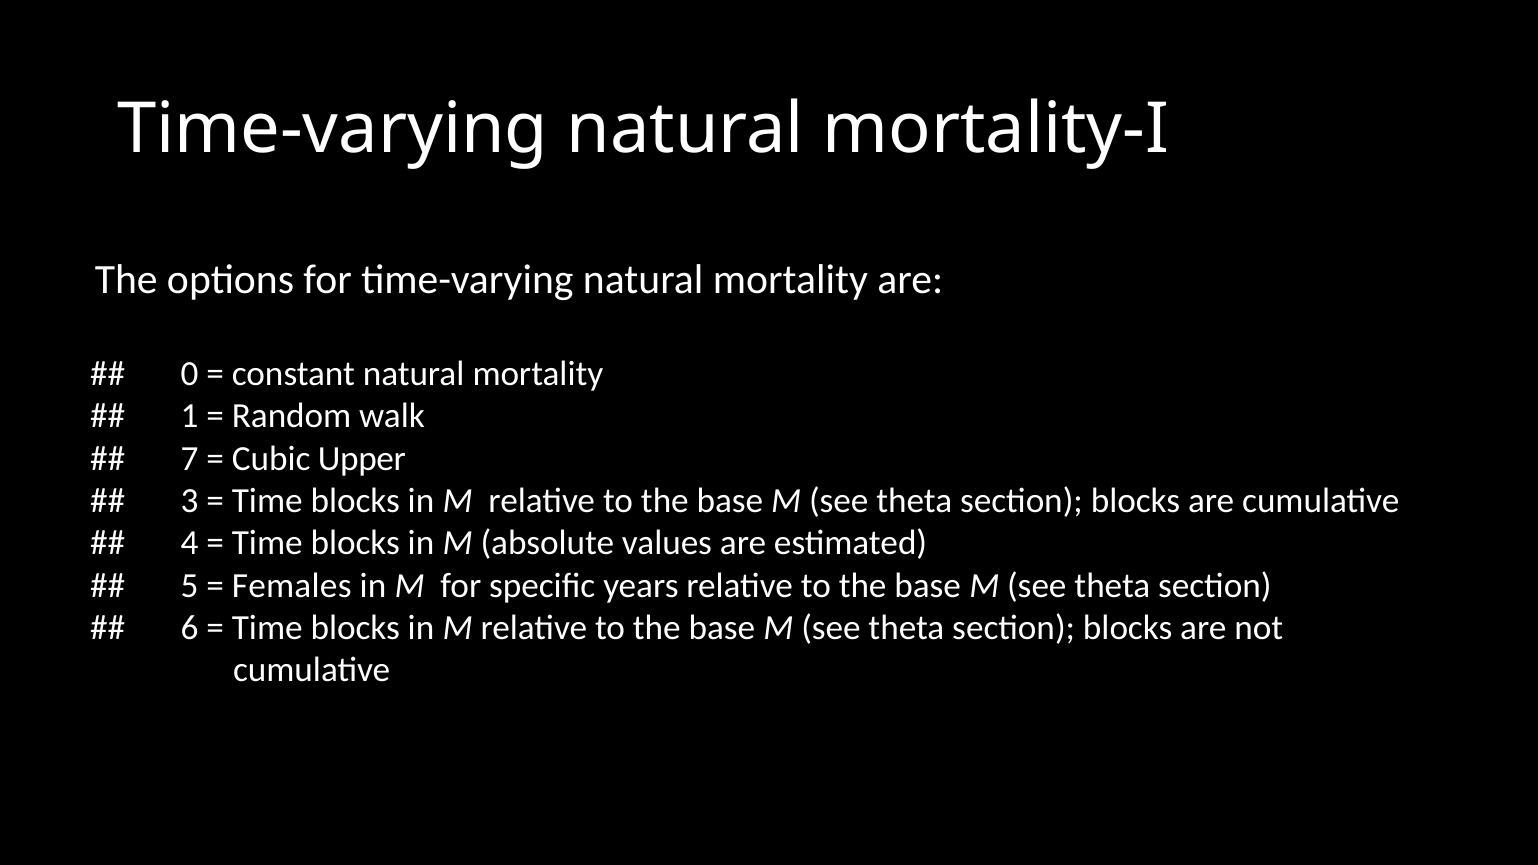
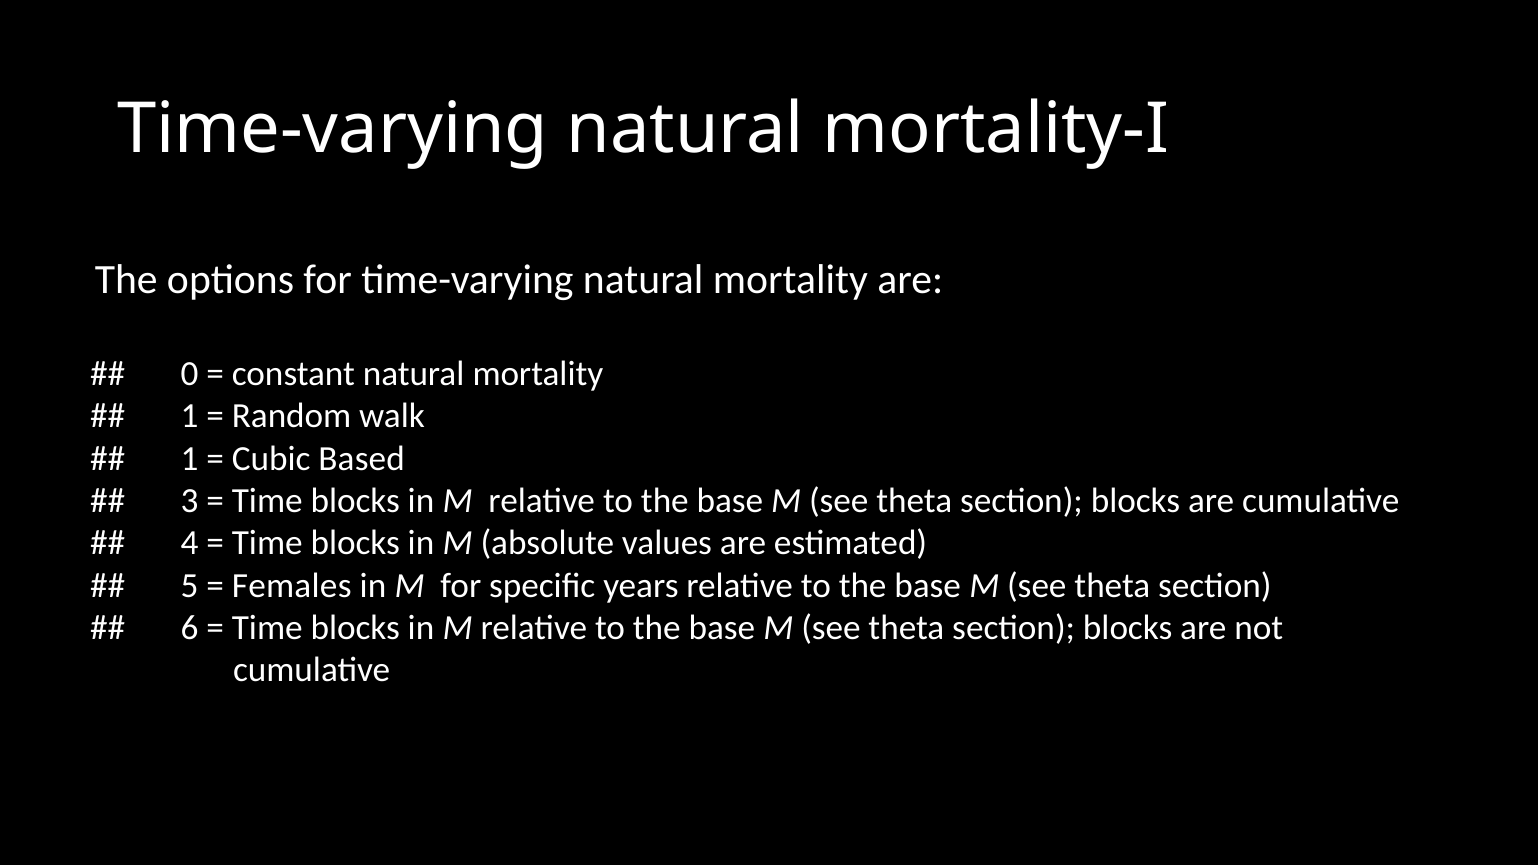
7 at (189, 459): 7 -> 1
Upper: Upper -> Based
